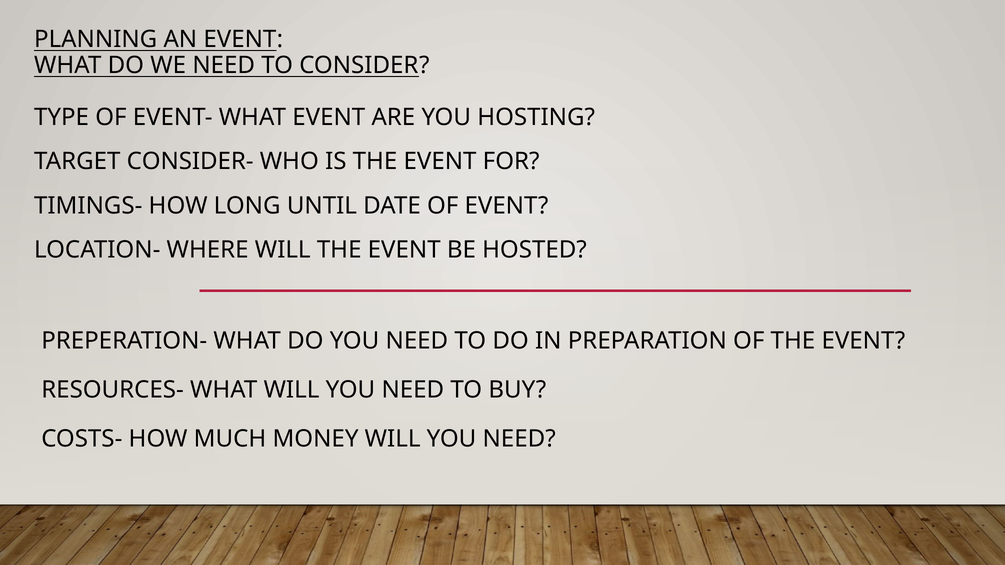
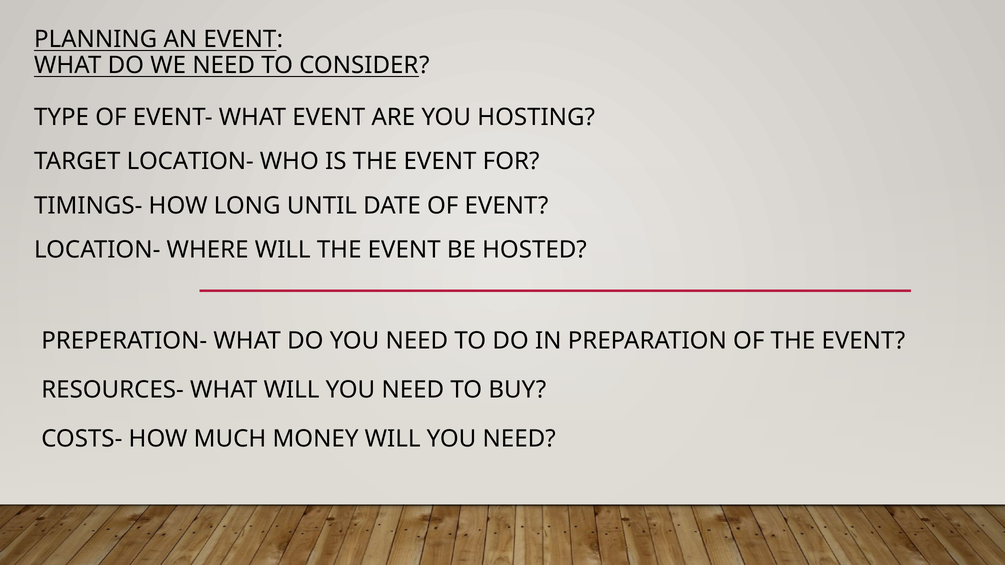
TARGET CONSIDER-: CONSIDER- -> LOCATION-
